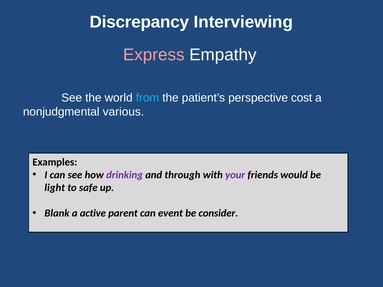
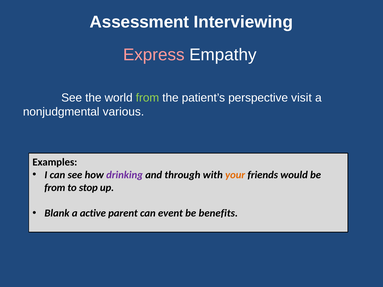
Discrepancy: Discrepancy -> Assessment
from at (147, 98) colour: light blue -> light green
cost: cost -> visit
your colour: purple -> orange
light at (55, 188): light -> from
safe: safe -> stop
consider: consider -> benefits
